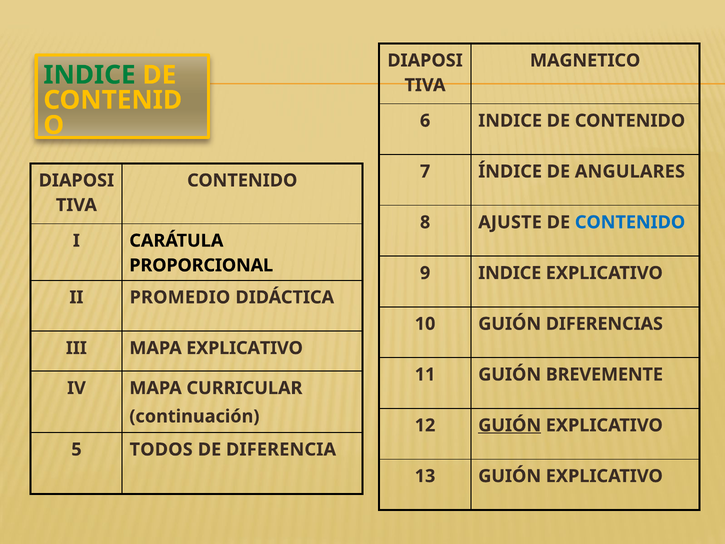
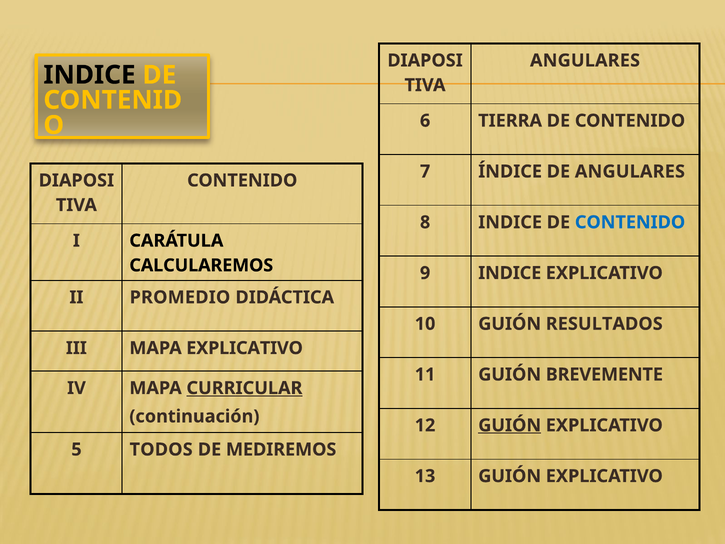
MAGNETICO at (585, 60): MAGNETICO -> ANGULARES
INDICE at (90, 75) colour: green -> black
6 INDICE: INDICE -> TIERRA
8 AJUSTE: AJUSTE -> INDICE
PROPORCIONAL: PROPORCIONAL -> CALCULAREMOS
DIFERENCIAS: DIFERENCIAS -> RESULTADOS
CURRICULAR underline: none -> present
DIFERENCIA: DIFERENCIA -> MEDIREMOS
